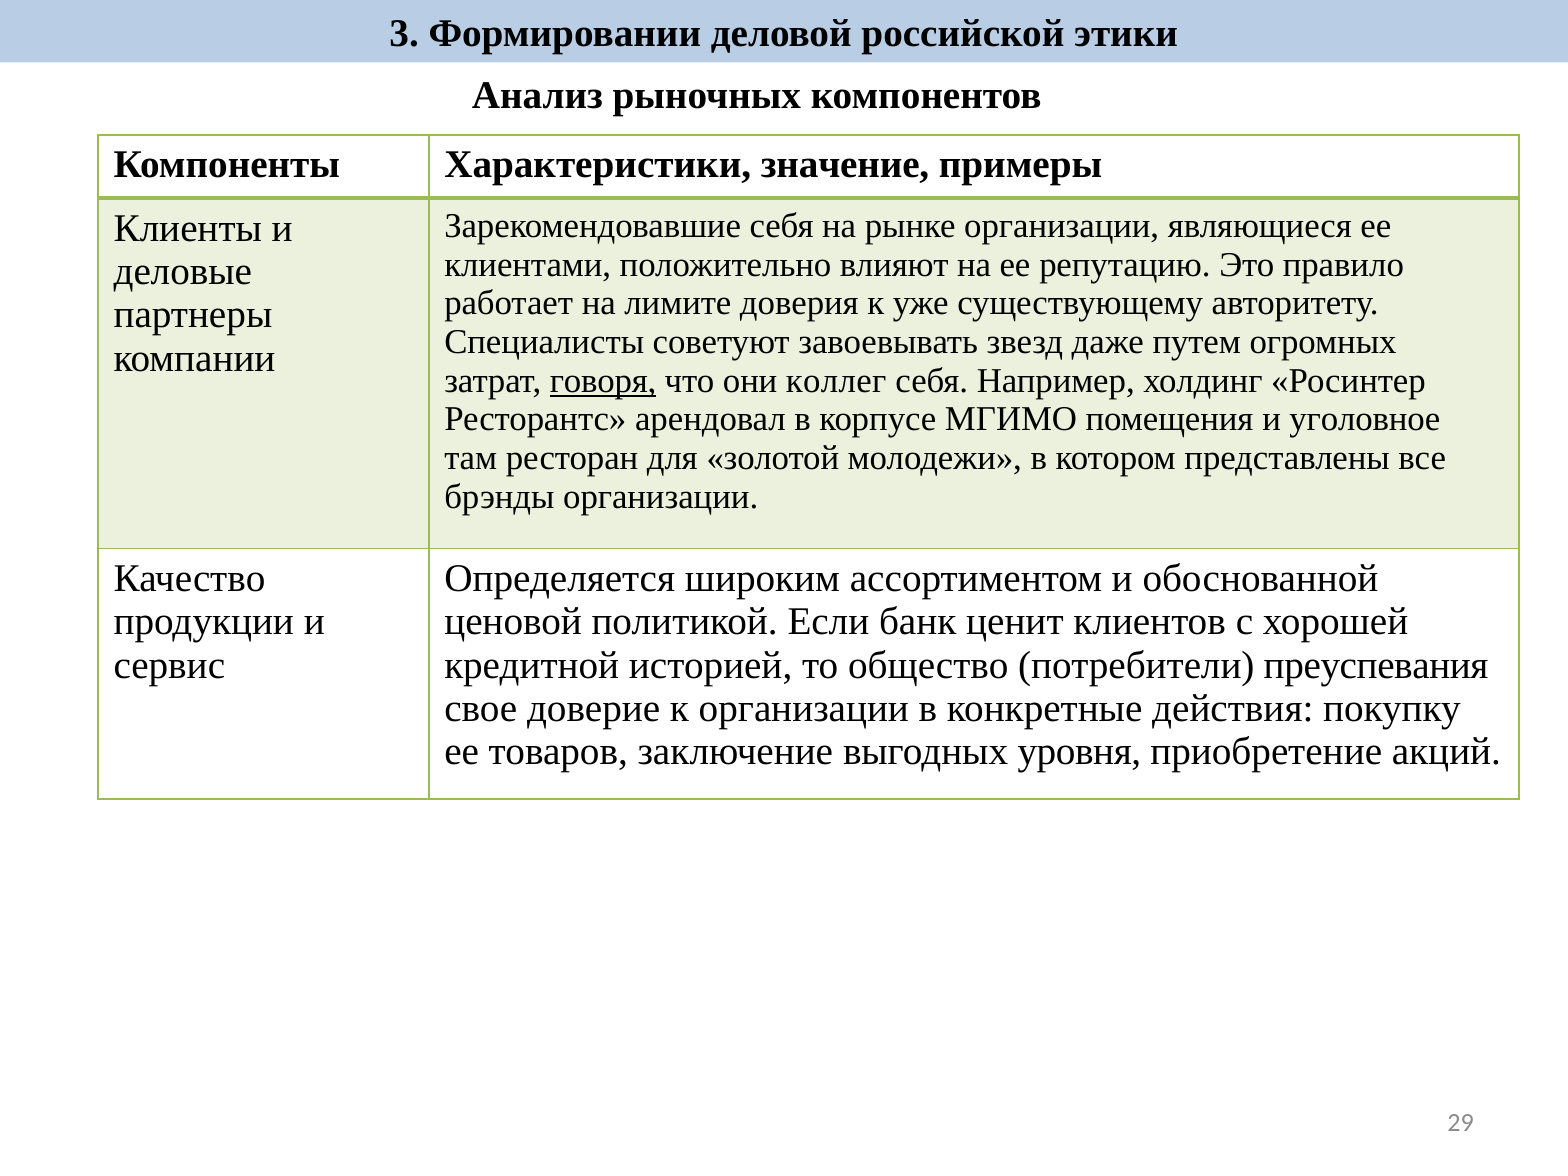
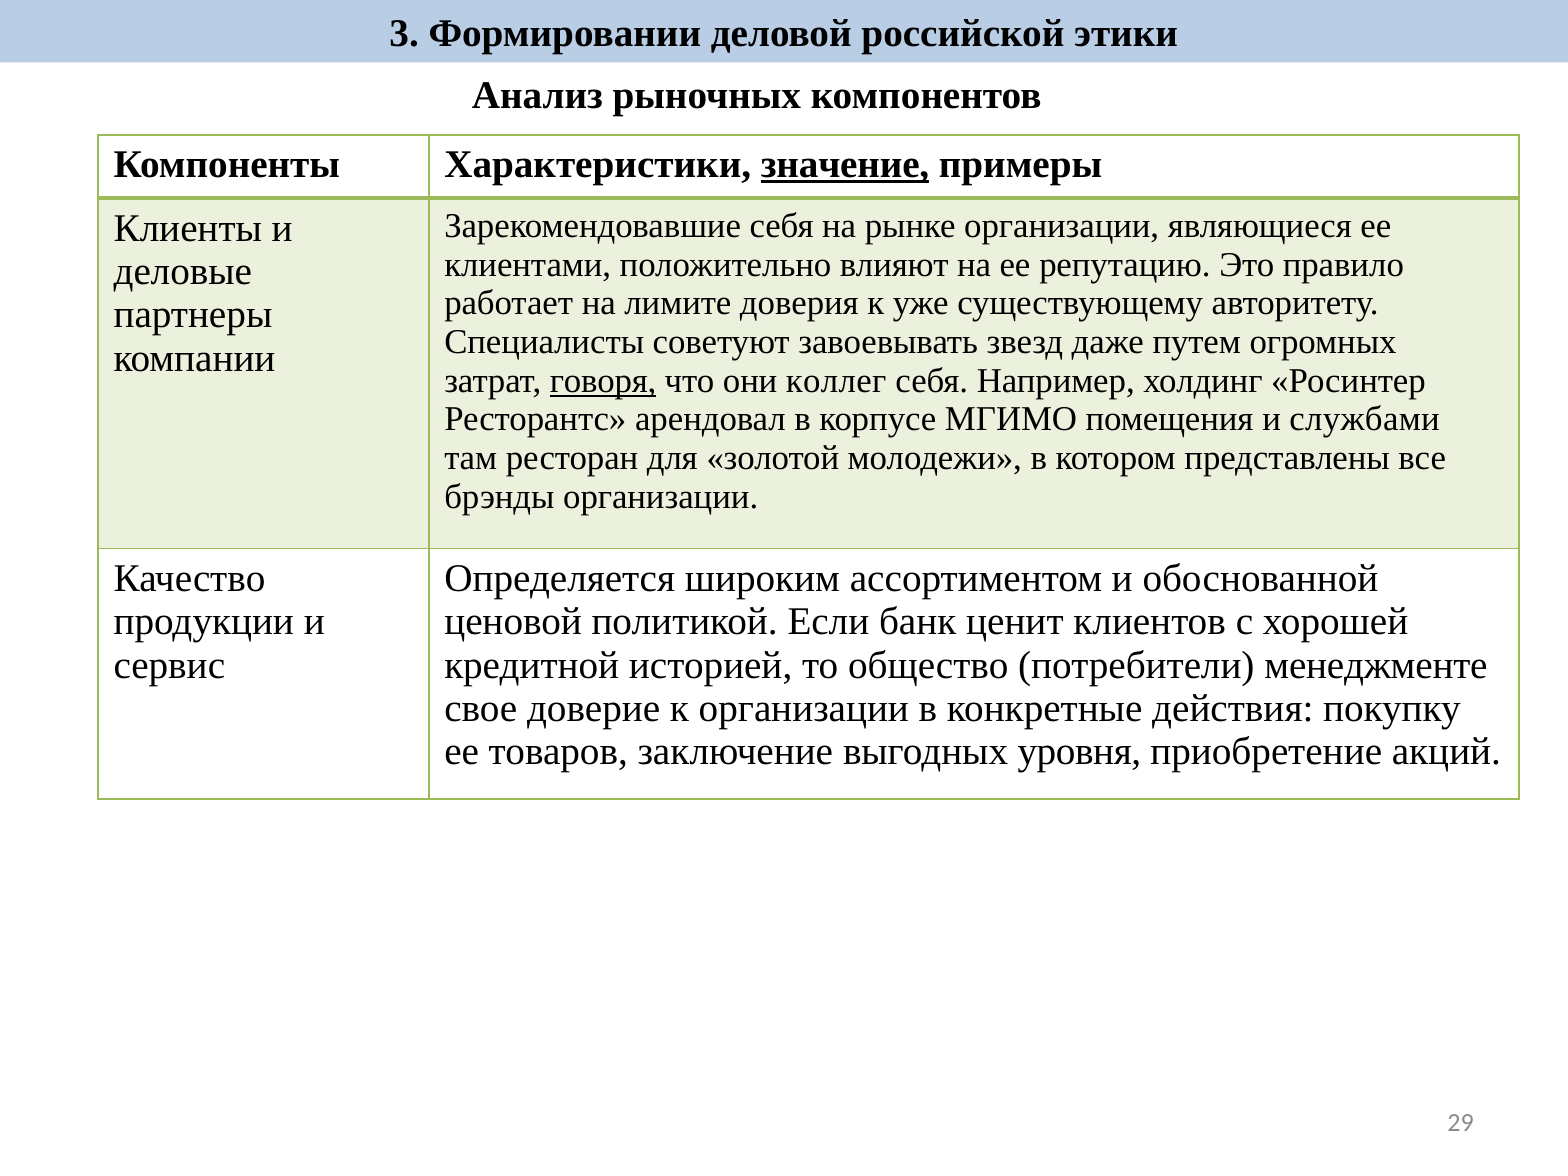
значение underline: none -> present
уголовное: уголовное -> службами
преуспевания: преуспевания -> менеджменте
